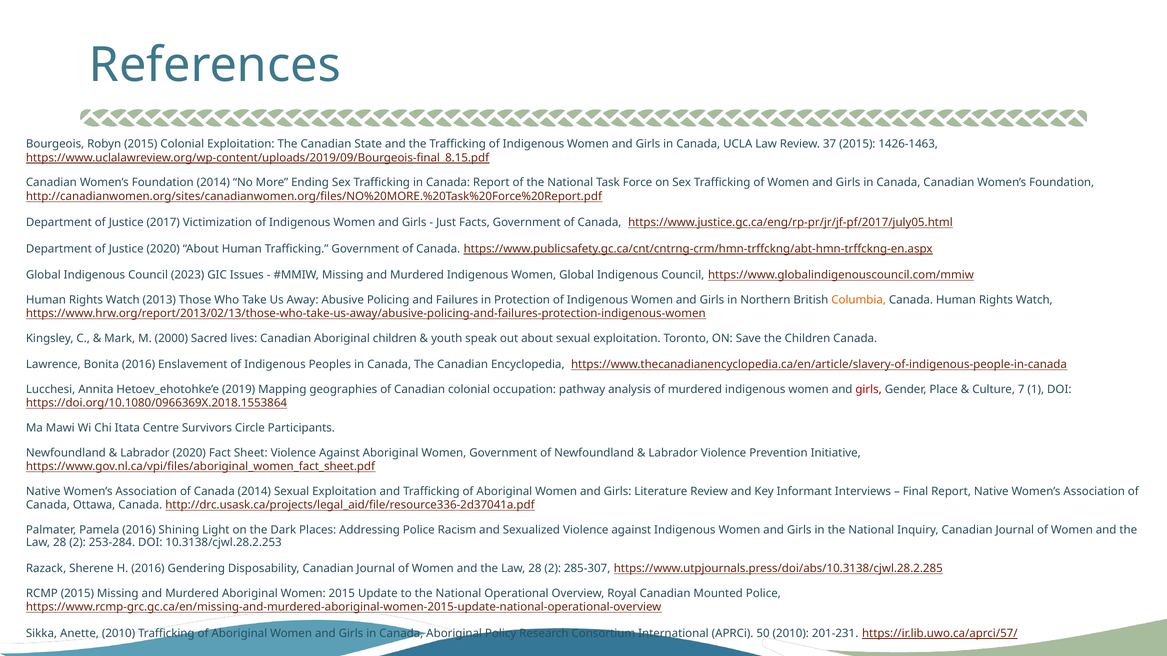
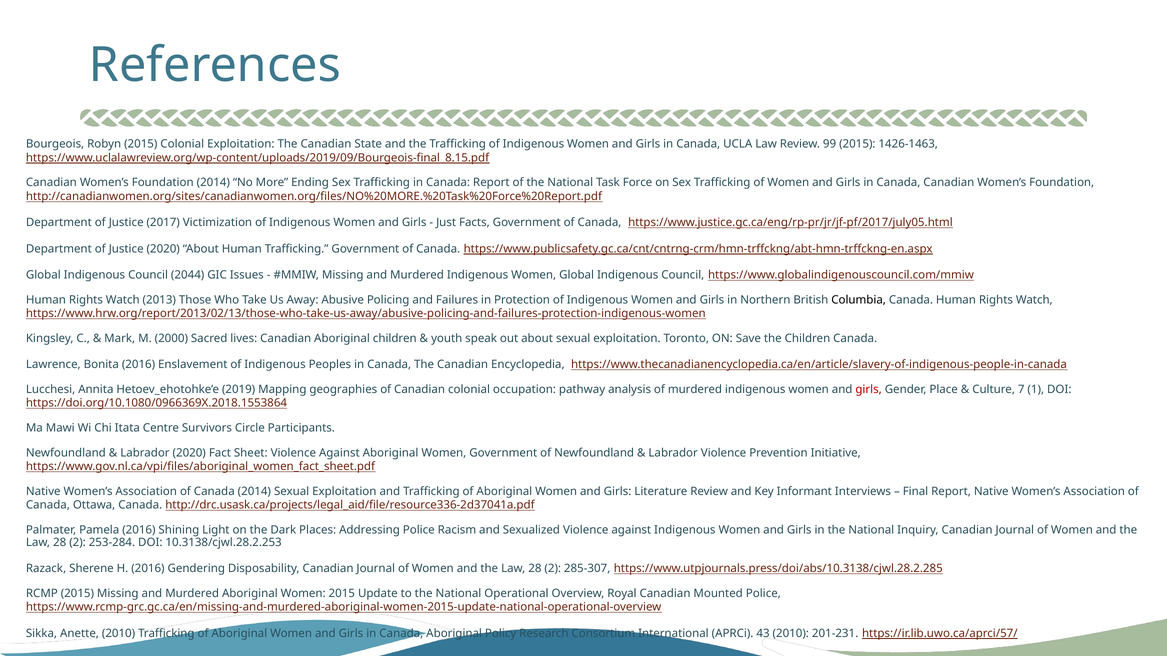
37: 37 -> 99
2023: 2023 -> 2044
Columbia colour: orange -> black
50: 50 -> 43
